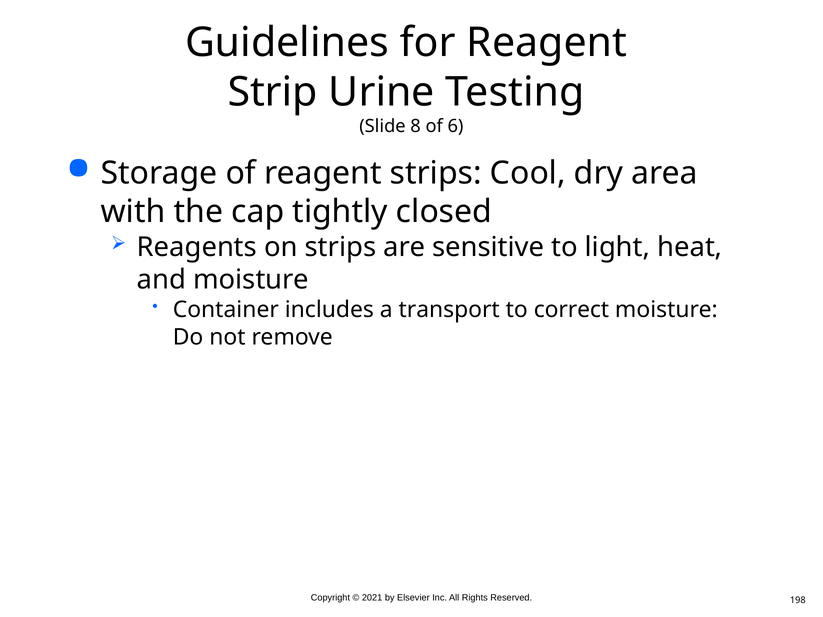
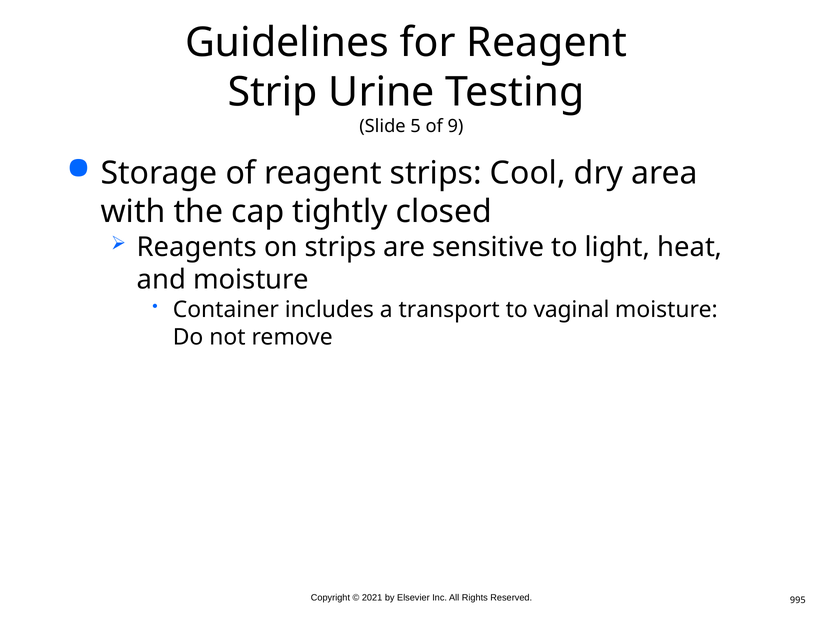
8: 8 -> 5
6: 6 -> 9
correct: correct -> vaginal
198: 198 -> 995
